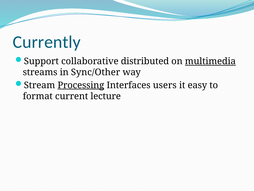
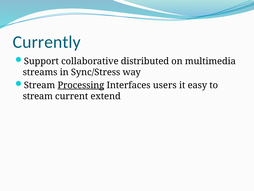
multimedia underline: present -> none
Sync/Other: Sync/Other -> Sync/Stress
format at (38, 96): format -> stream
lecture: lecture -> extend
